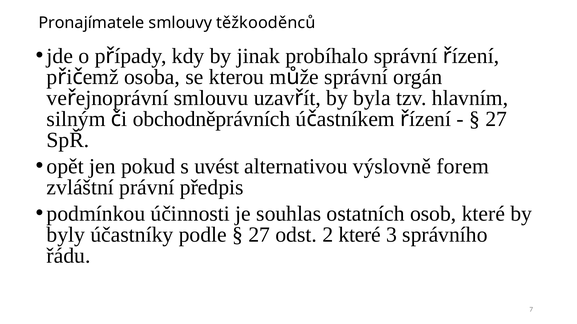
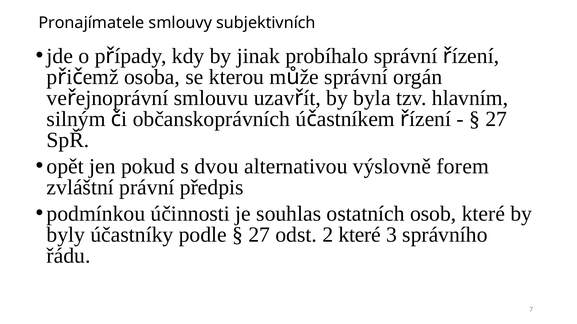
těžkooděnců: těžkooděnců -> subjektivních
obchodněprávních: obchodněprávních -> občanskoprávních
uvést: uvést -> dvou
